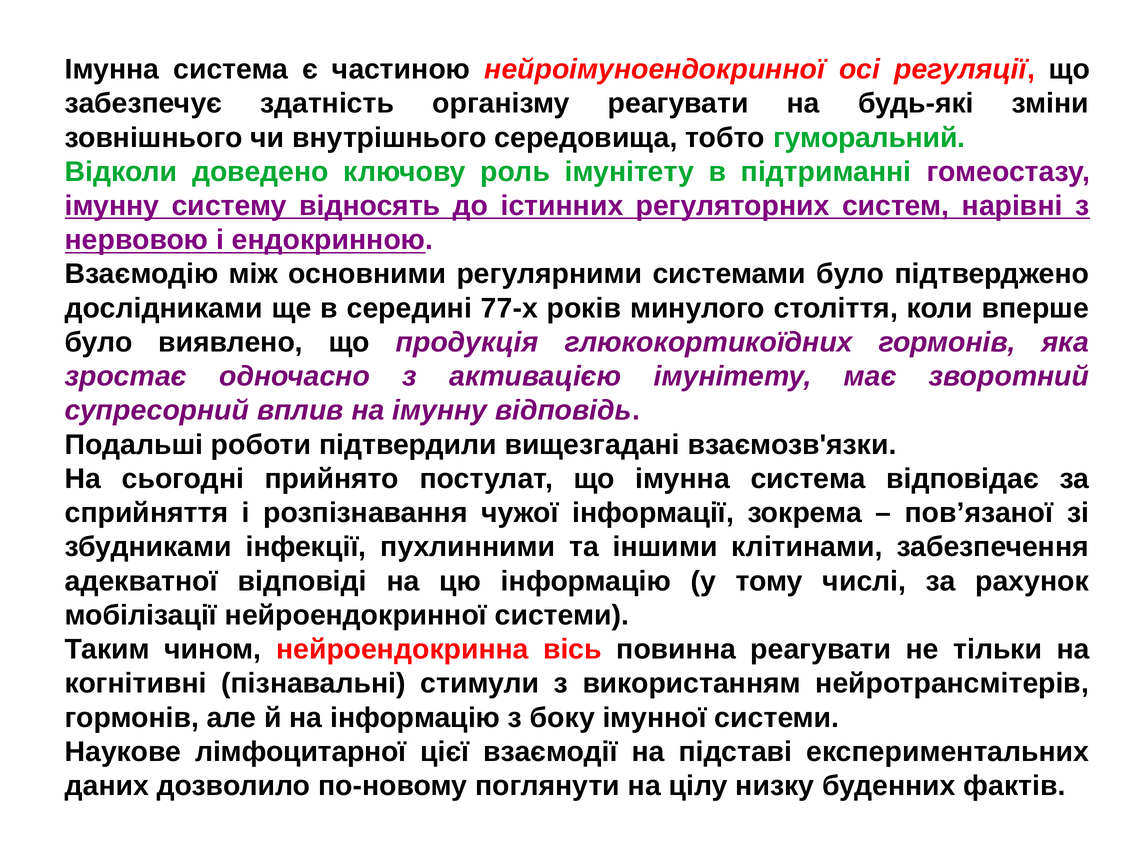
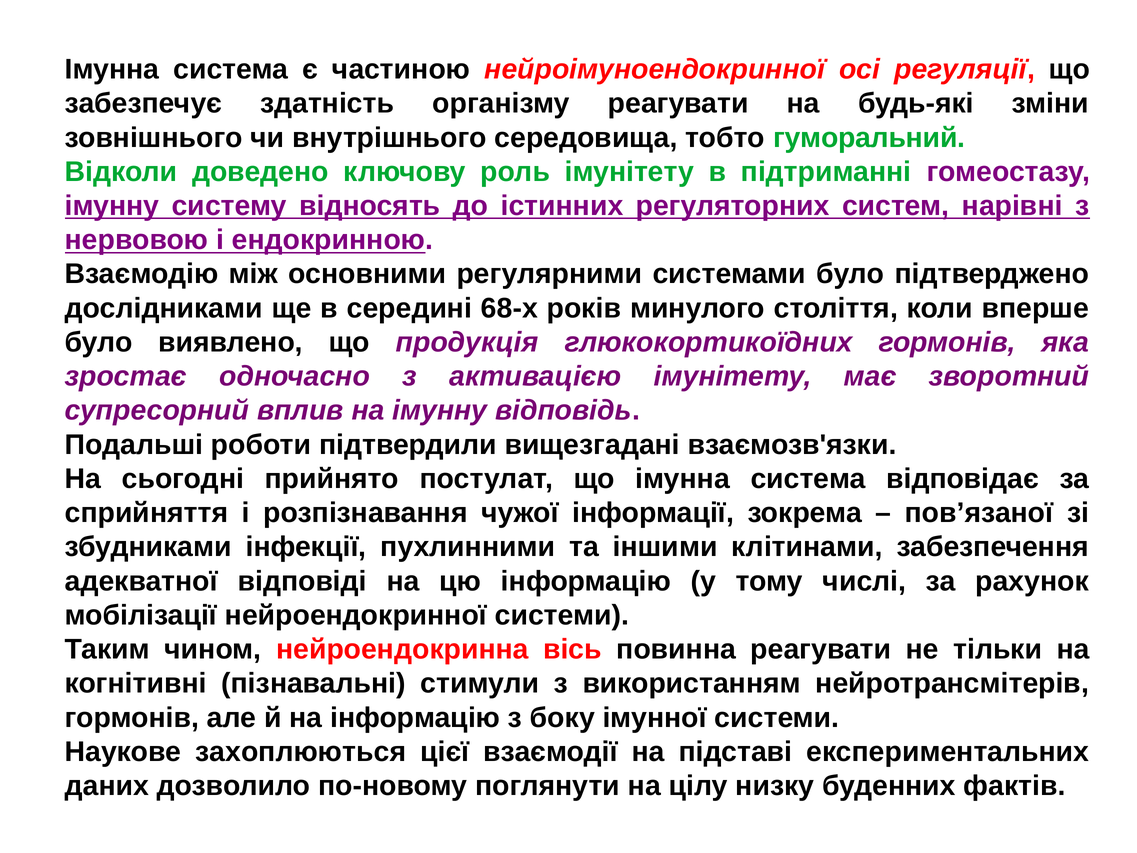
77-х: 77-х -> 68-х
лімфоцитарної: лімфоцитарної -> захоплюються
